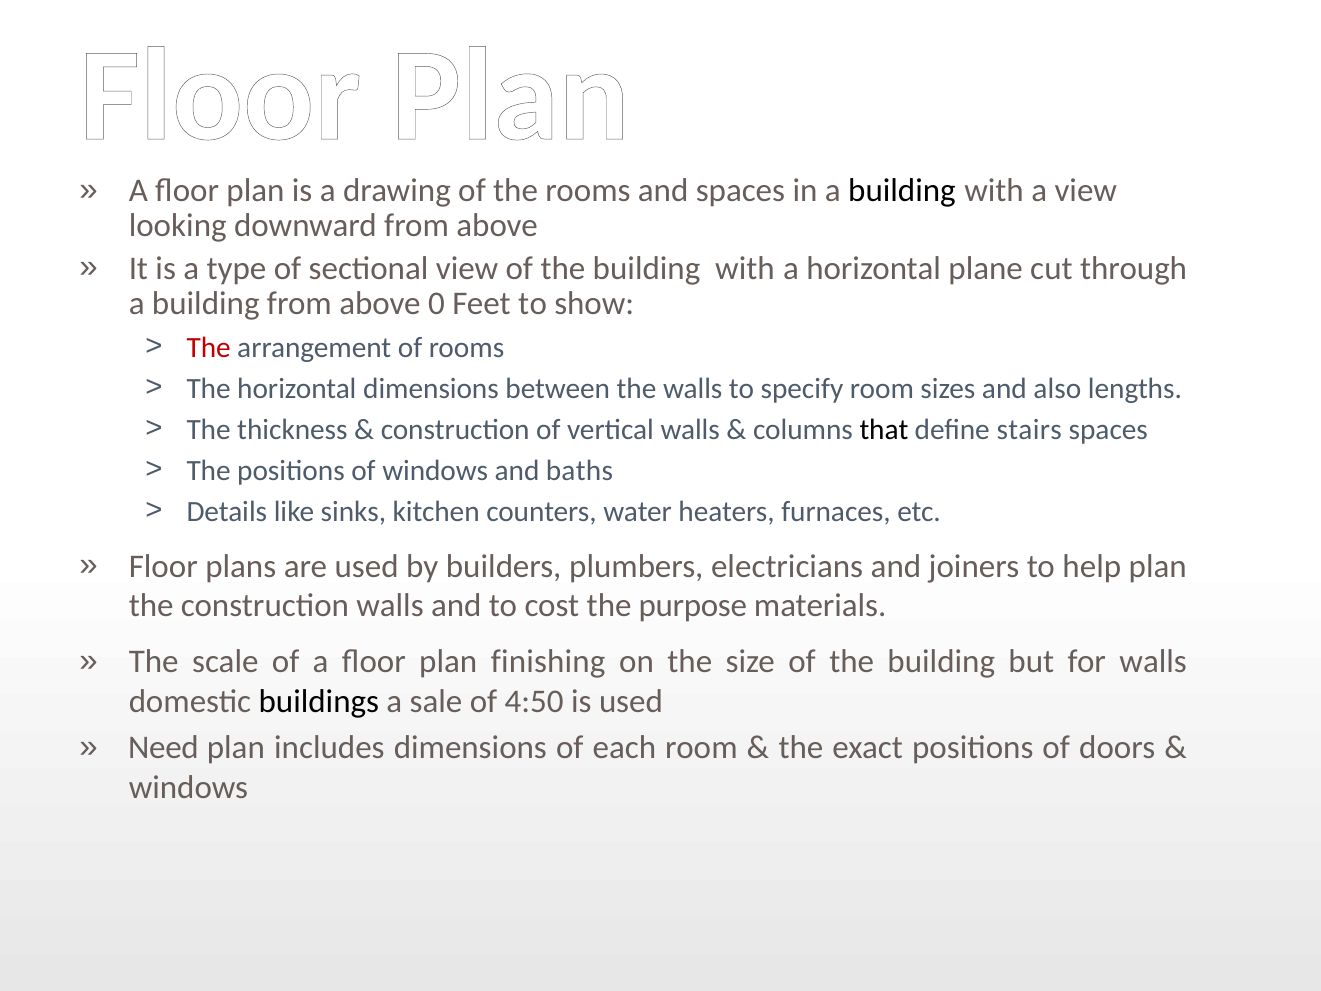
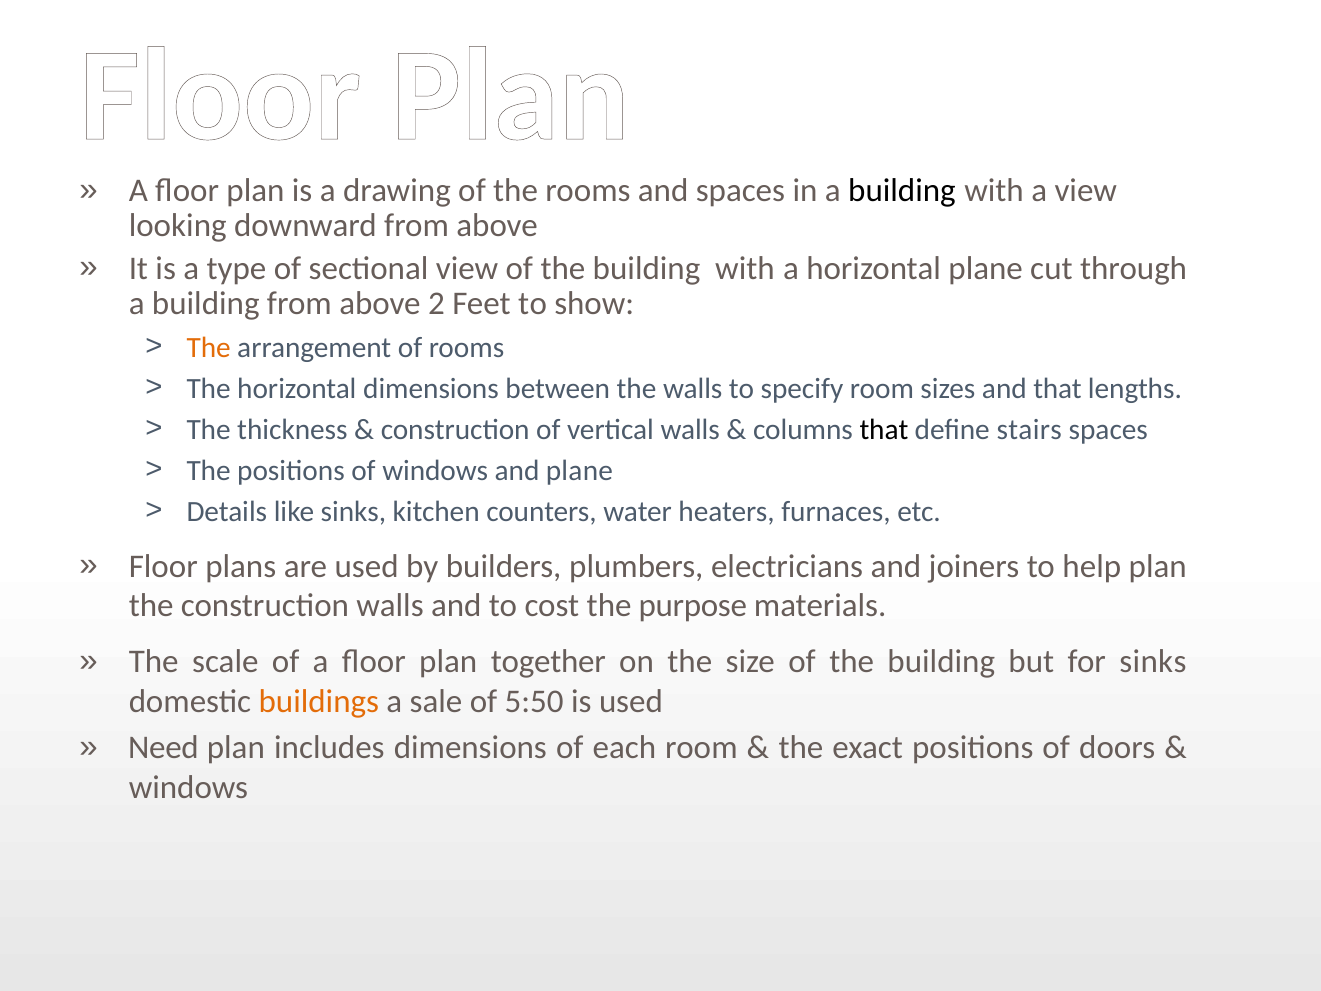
0: 0 -> 2
The at (209, 348) colour: red -> orange
and also: also -> that
and baths: baths -> plane
finishing: finishing -> together
for walls: walls -> sinks
buildings colour: black -> orange
4:50: 4:50 -> 5:50
